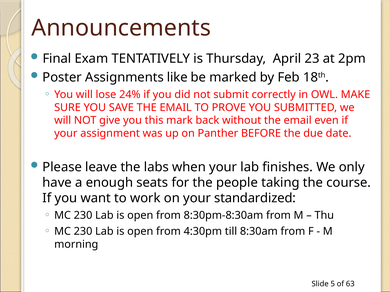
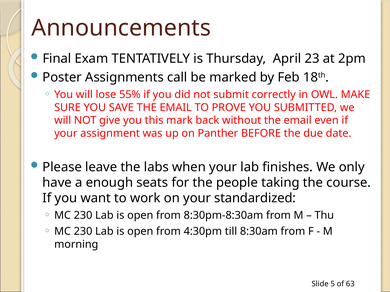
like: like -> call
24%: 24% -> 55%
